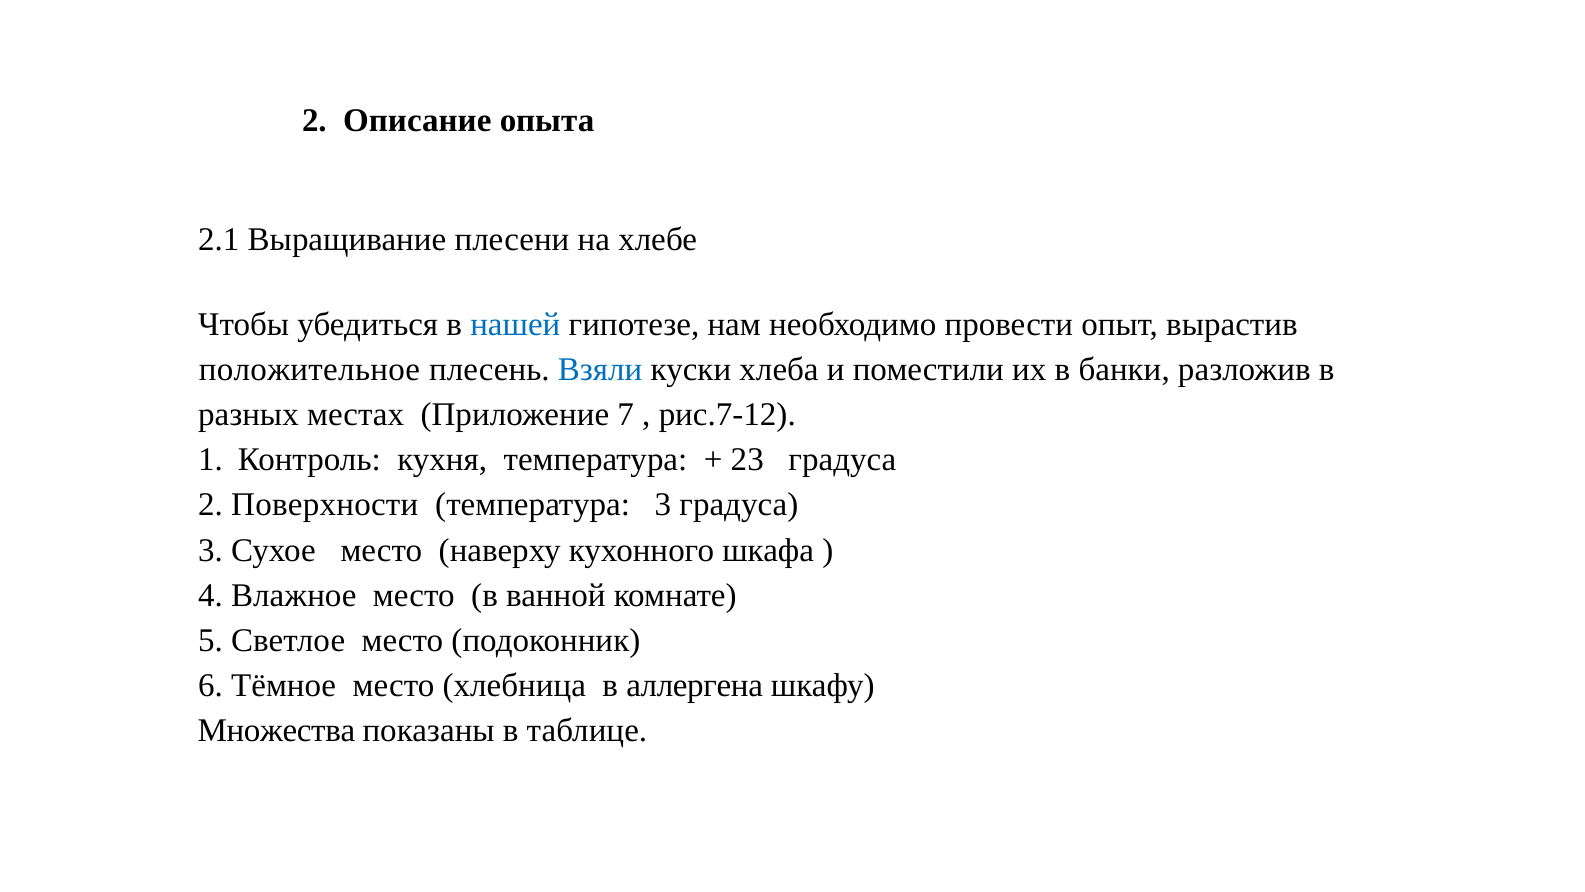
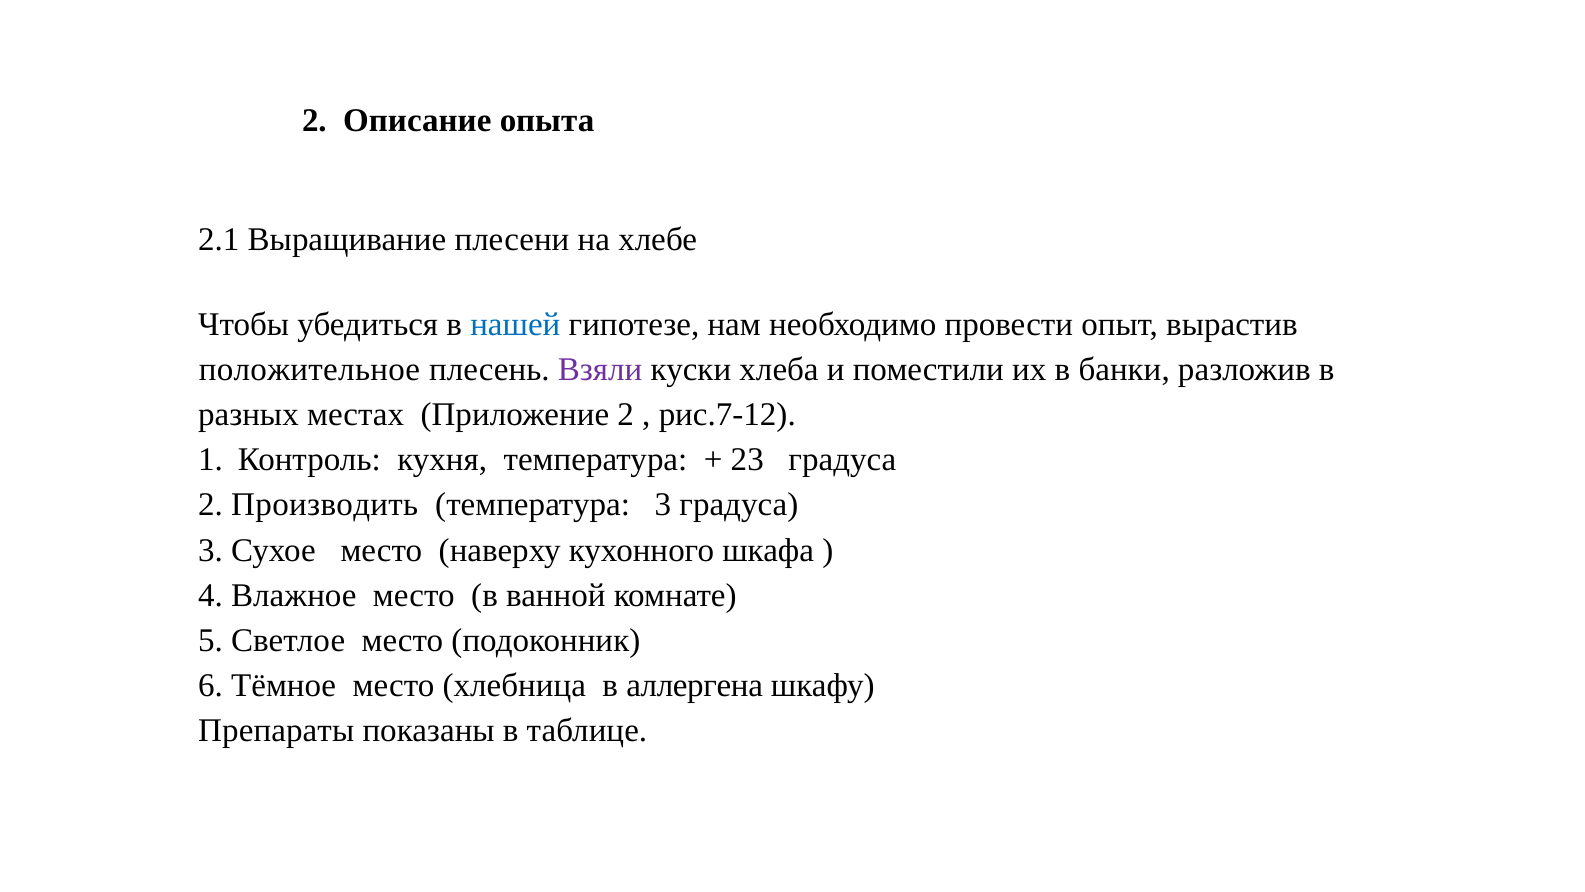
Взяли colour: blue -> purple
Приложение 7: 7 -> 2
Поверхности: Поверхности -> Производить
Множества: Множества -> Препараты
